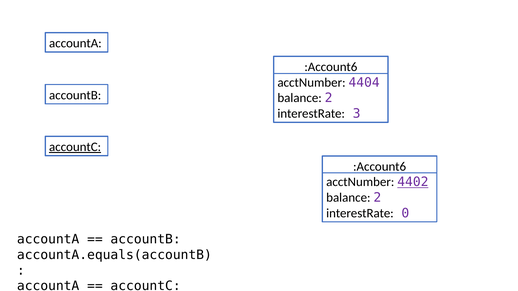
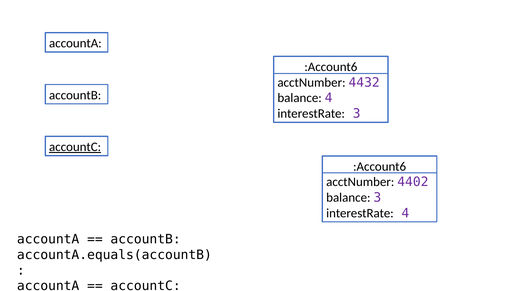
4404: 4404 -> 4432
2 at (329, 98): 2 -> 4
4402 underline: present -> none
2 at (377, 198): 2 -> 3
interestRate 0: 0 -> 4
